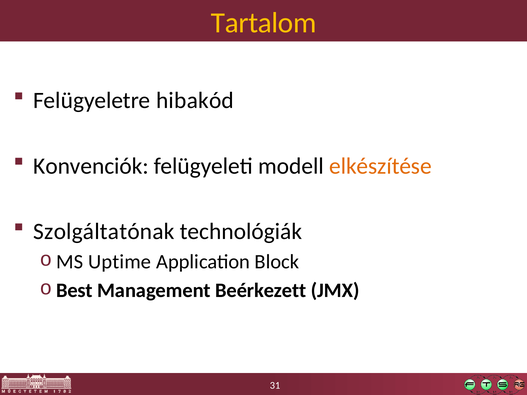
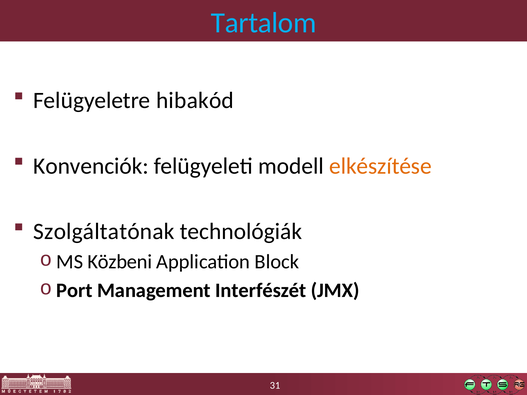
Tartalom colour: yellow -> light blue
Uptime: Uptime -> Közbeni
Best: Best -> Port
Beérkezett: Beérkezett -> Interfészét
